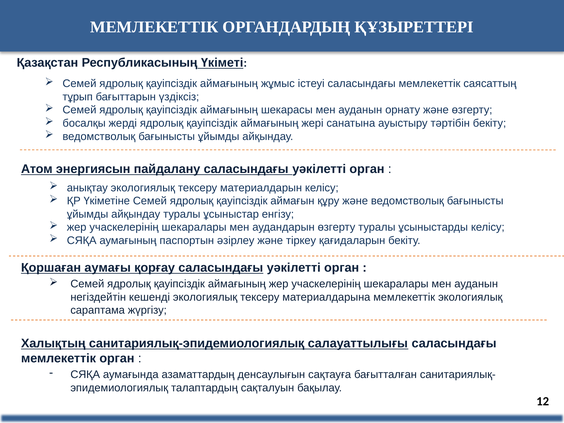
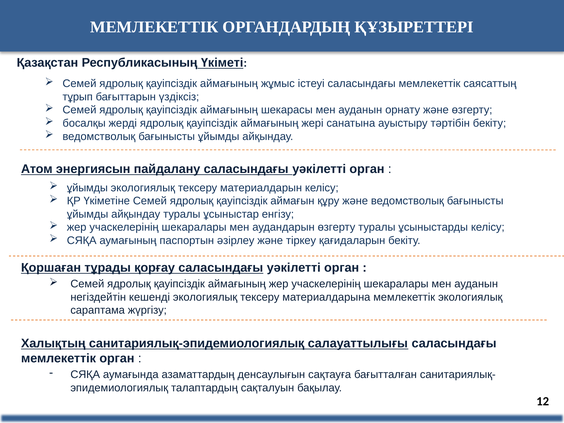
анықтау at (87, 188): анықтау -> ұйымды
аумағы: аумағы -> тұрады
